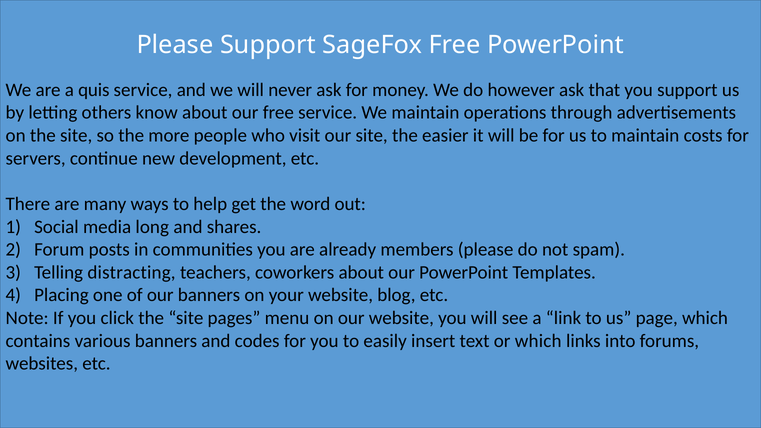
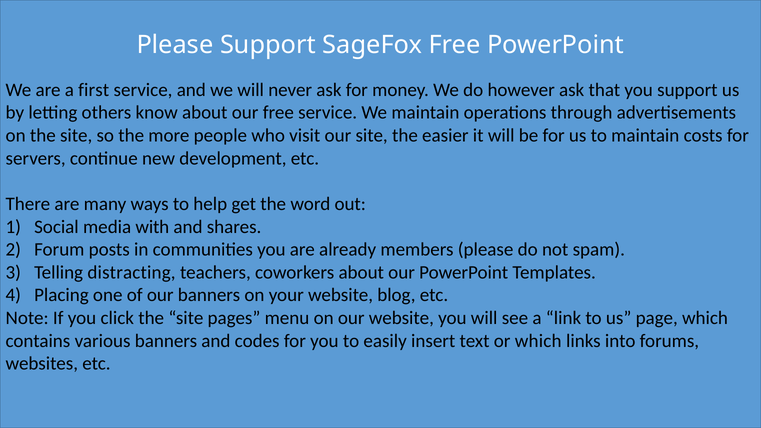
quis: quis -> first
long: long -> with
